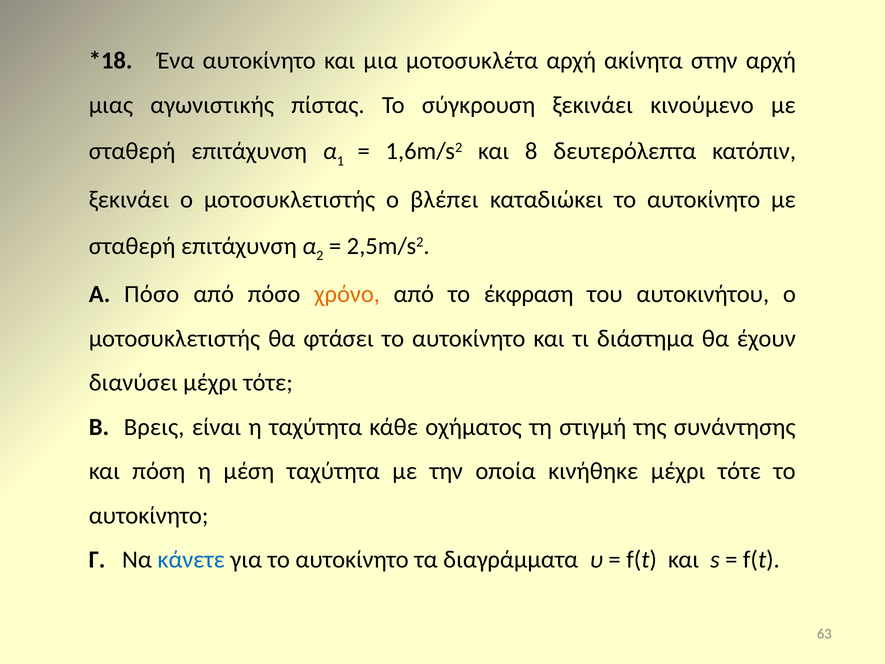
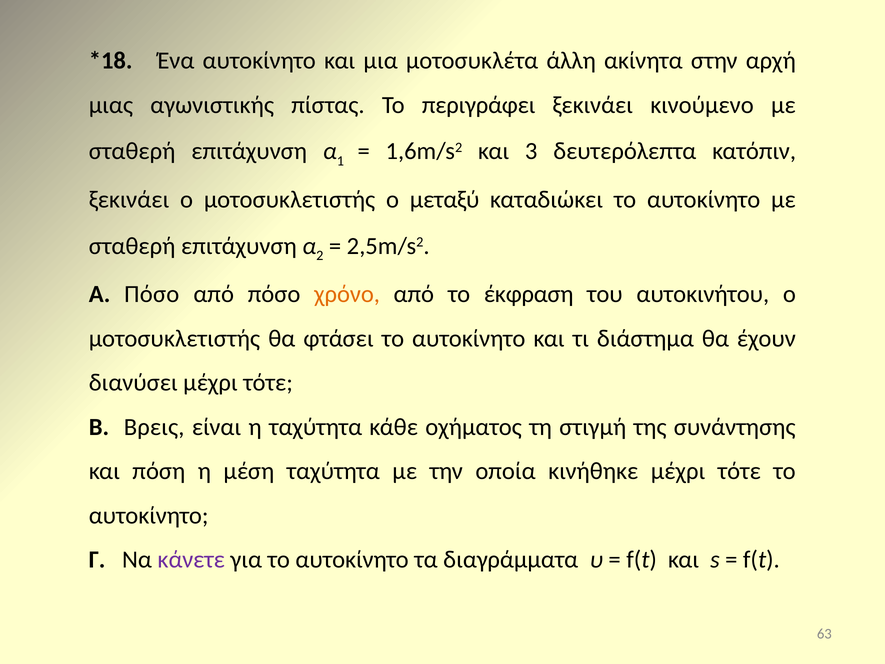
μοτοσυκλέτα αρχή: αρχή -> άλλη
σύγκρουση: σύγκρουση -> περιγράφει
8: 8 -> 3
βλέπει: βλέπει -> μεταξύ
κάνετε colour: blue -> purple
